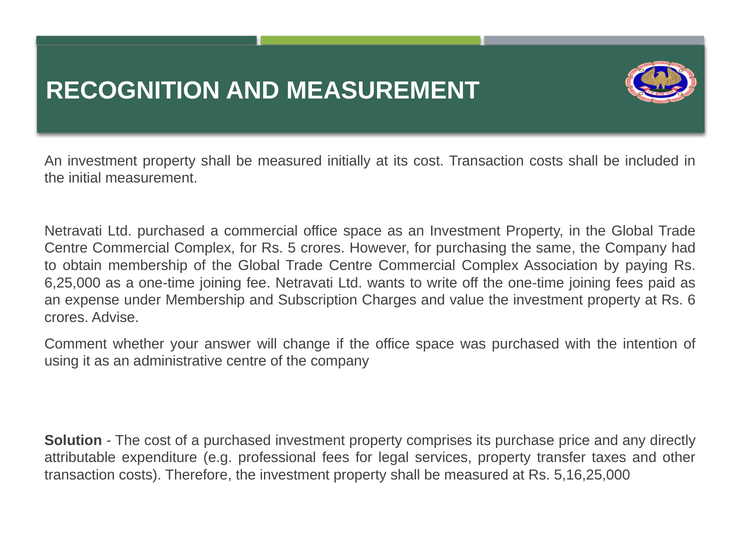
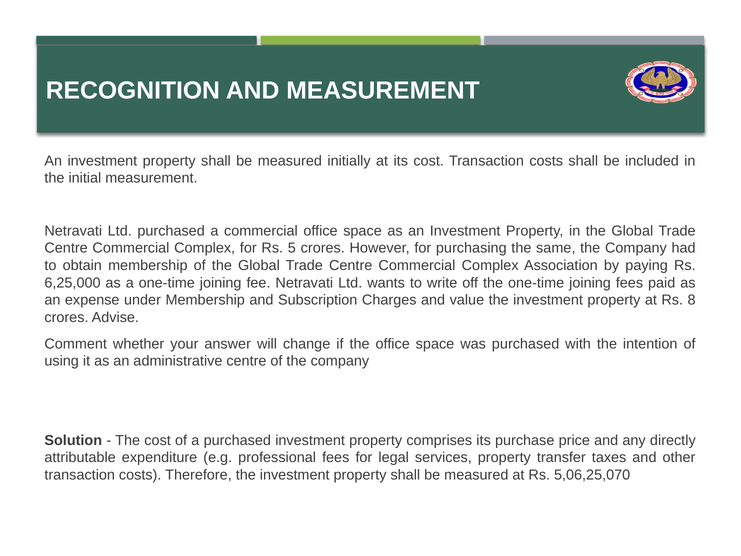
6: 6 -> 8
5,16,25,000: 5,16,25,000 -> 5,06,25,070
